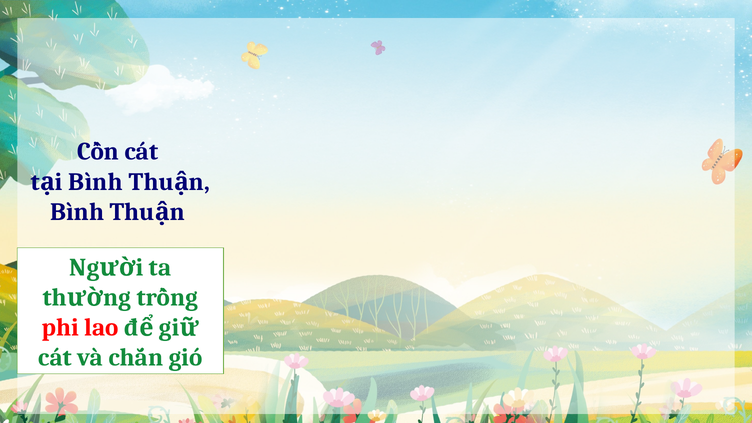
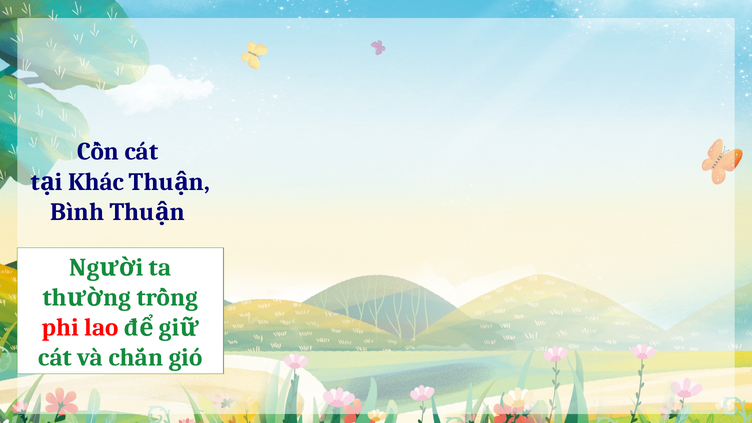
Bình at (96, 182): Bình -> Khác
